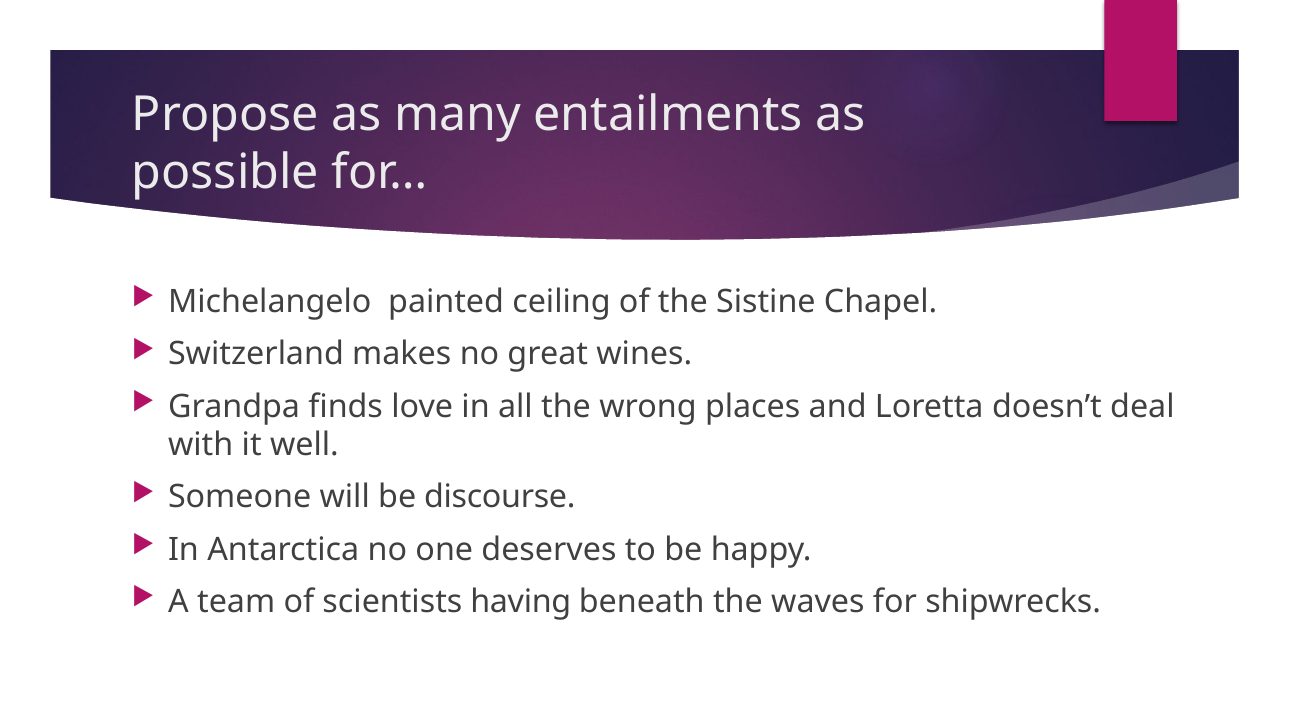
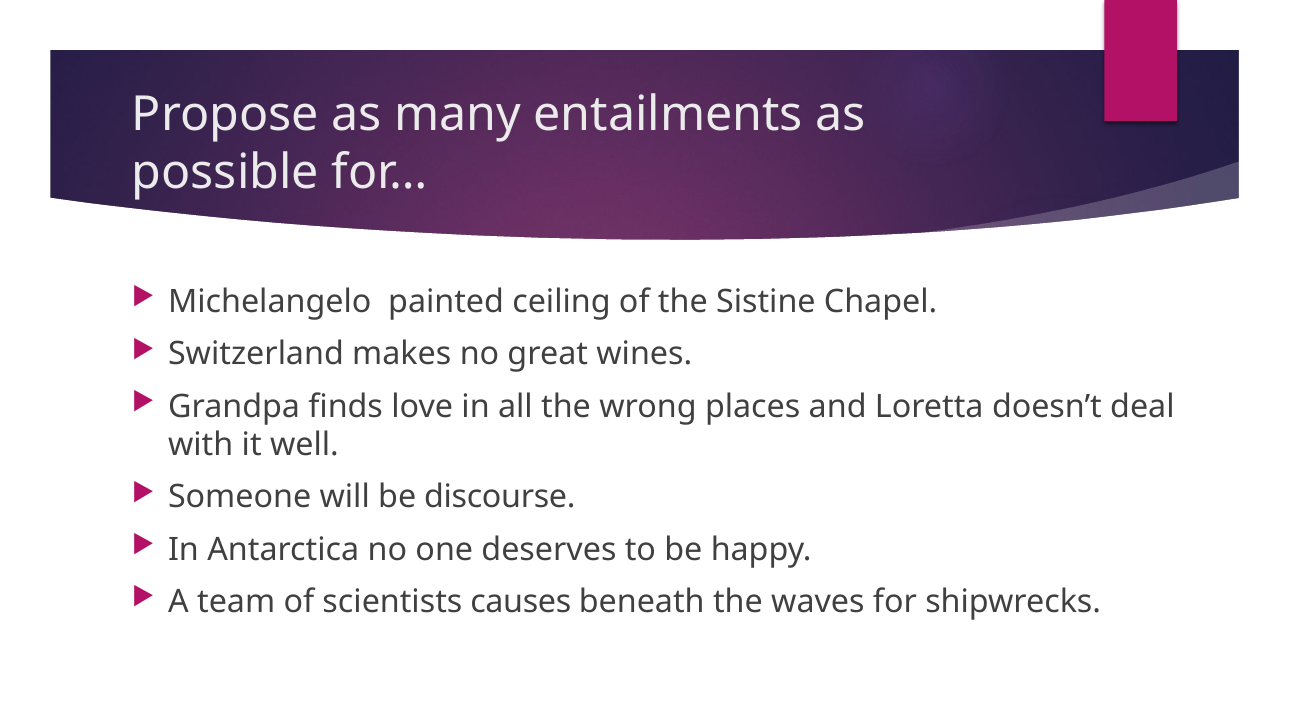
having: having -> causes
